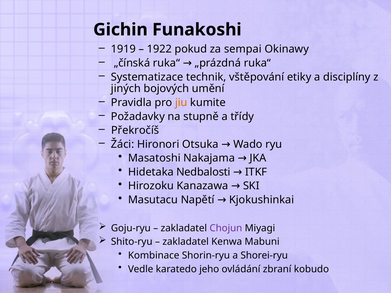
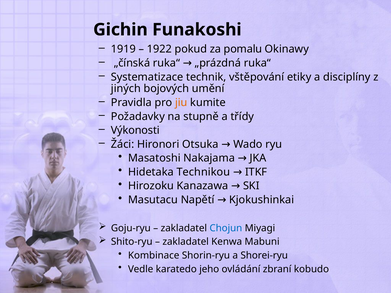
sempai: sempai -> pomalu
Překročíš: Překročíš -> Výkonosti
Nedbalosti: Nedbalosti -> Technikou
Chojun colour: purple -> blue
